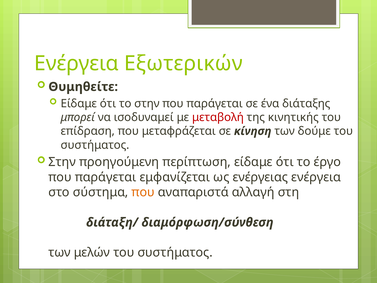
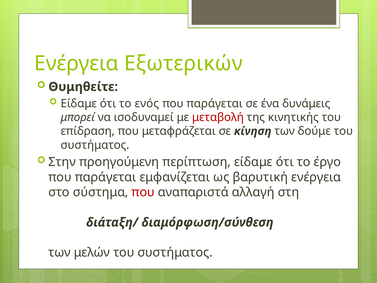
το στην: στην -> ενός
διάταξης: διάταξης -> δυνάμεις
ενέργειας: ενέργειας -> βαρυτική
που at (143, 192) colour: orange -> red
